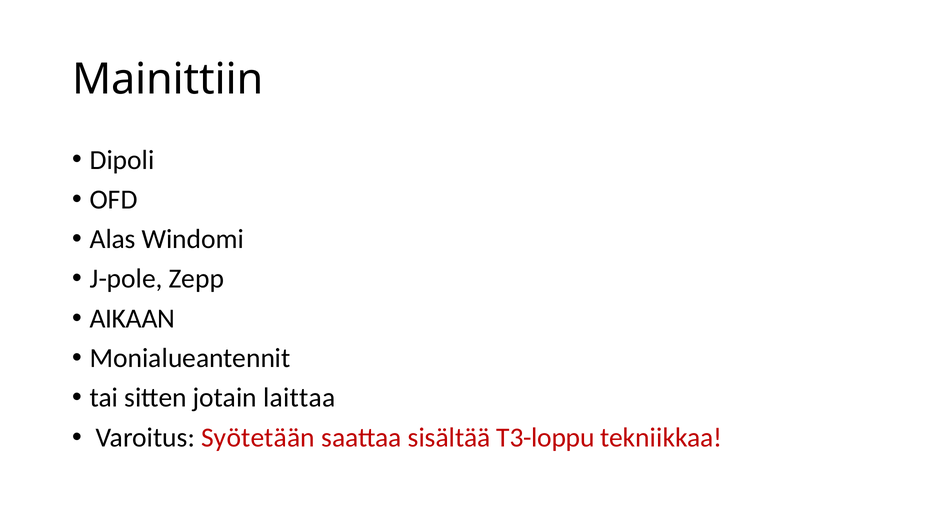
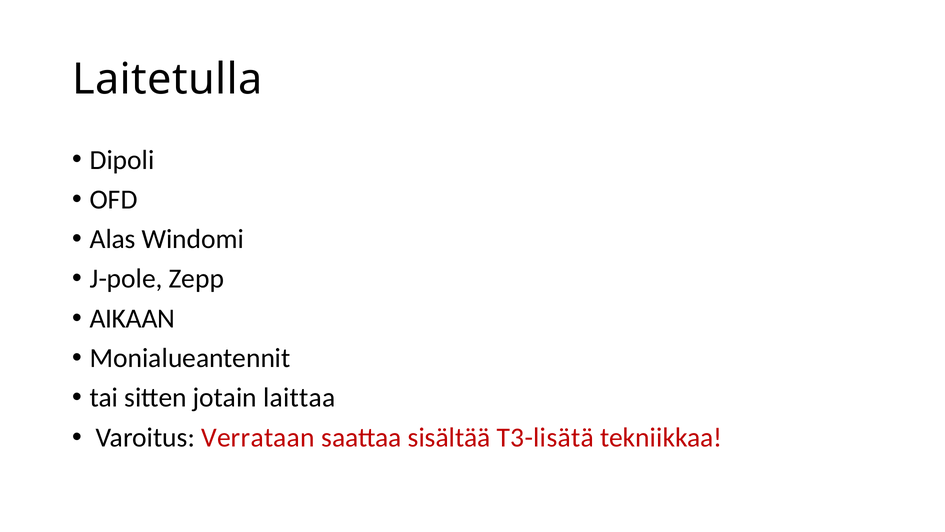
Mainittiin: Mainittiin -> Laitetulla
Syötetään: Syötetään -> Verrataan
T3-loppu: T3-loppu -> T3-lisätä
